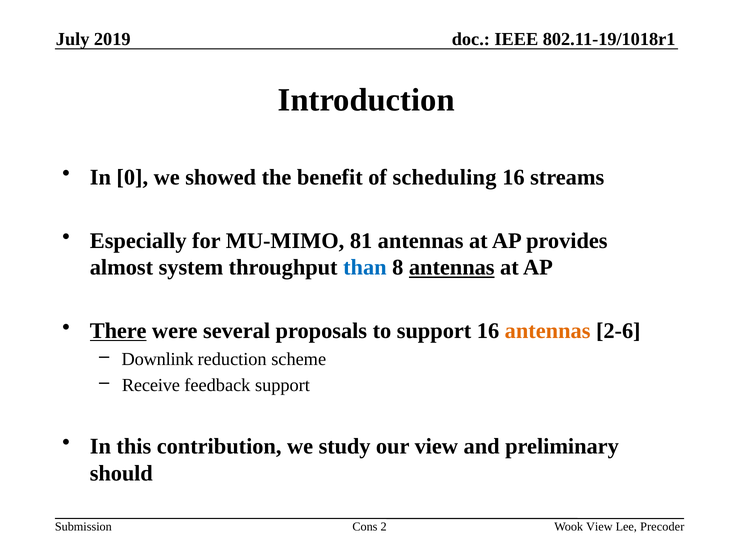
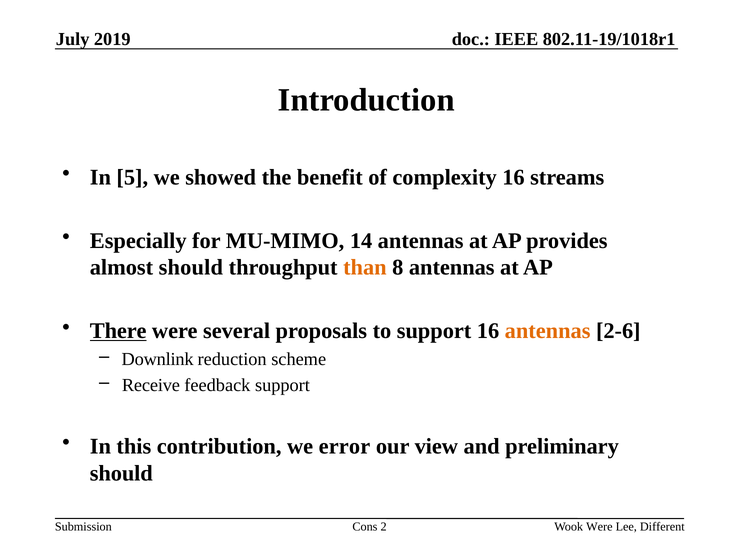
0: 0 -> 5
scheduling: scheduling -> complexity
81: 81 -> 14
almost system: system -> should
than colour: blue -> orange
antennas at (452, 268) underline: present -> none
study: study -> error
Wook View: View -> Were
Precoder: Precoder -> Different
